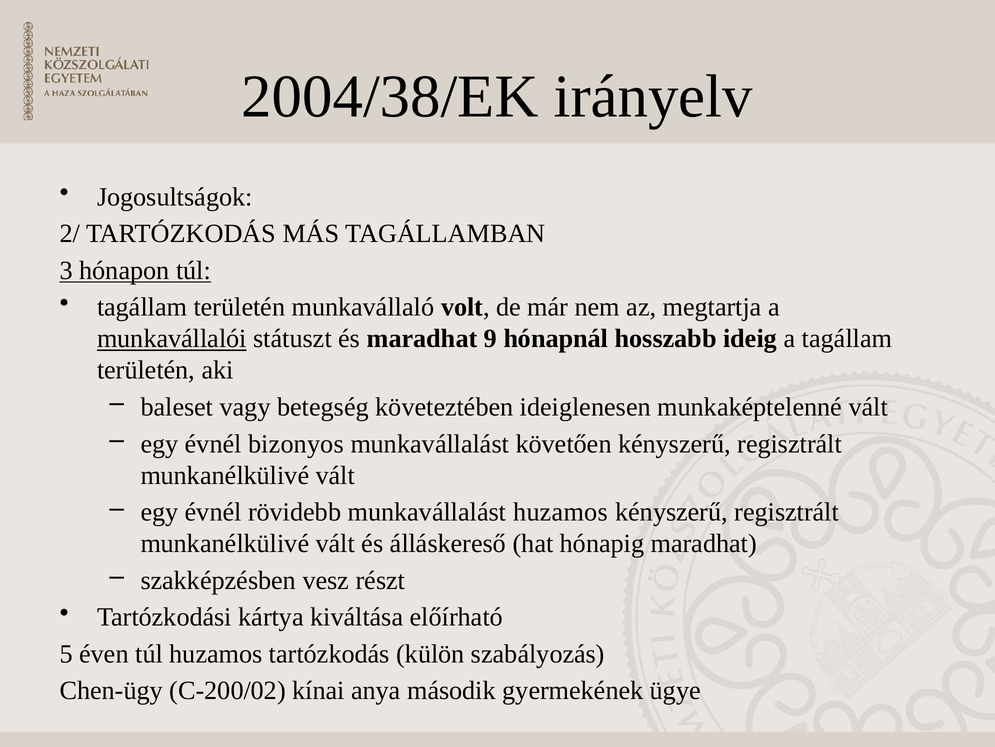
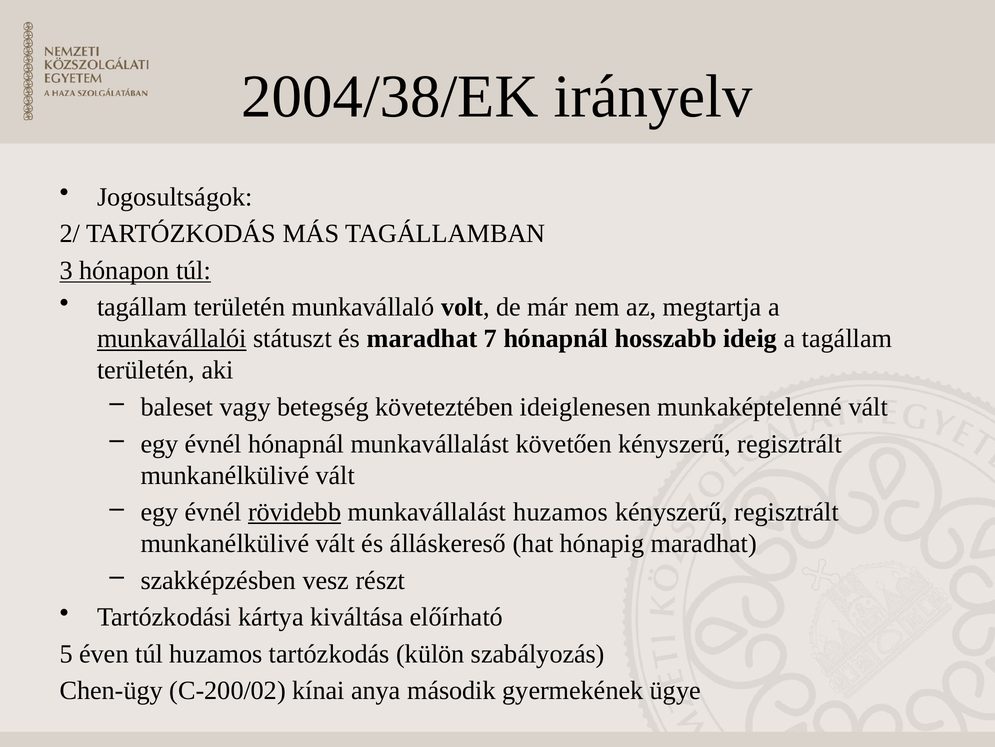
9: 9 -> 7
évnél bizonyos: bizonyos -> hónapnál
rövidebb underline: none -> present
